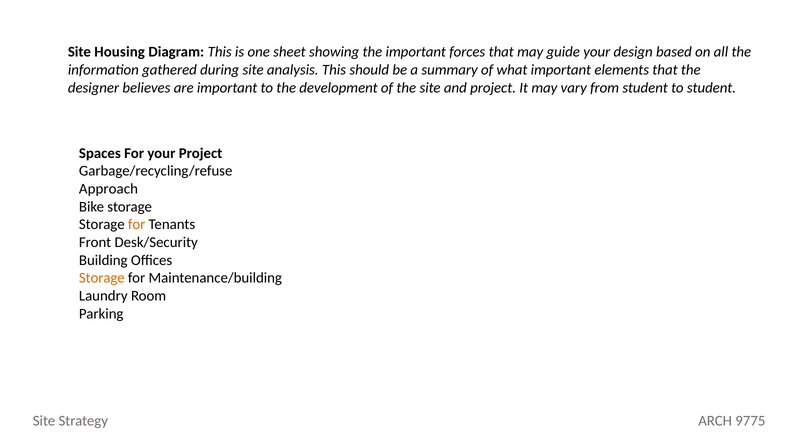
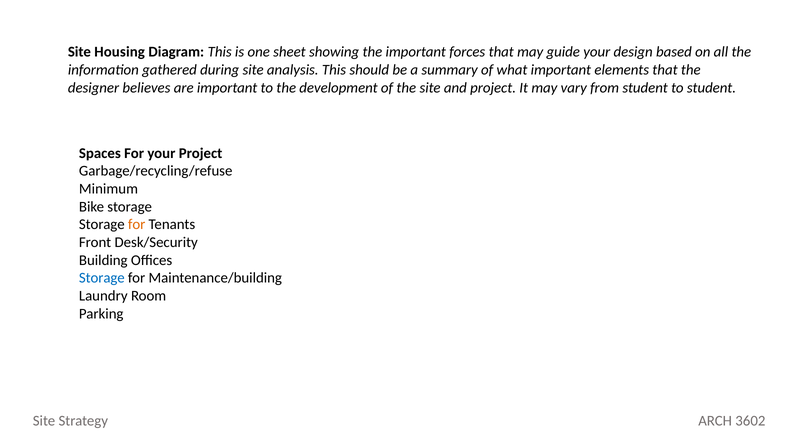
Approach: Approach -> Minimum
Storage at (102, 278) colour: orange -> blue
9775: 9775 -> 3602
